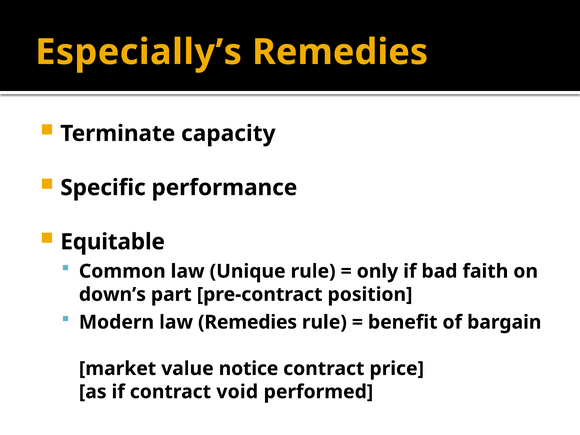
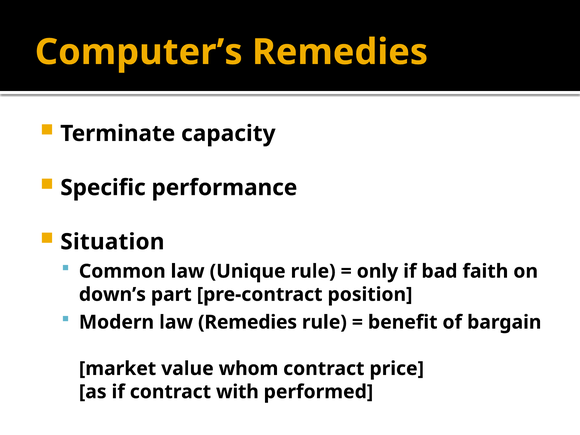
Especially’s: Especially’s -> Computer’s
Equitable: Equitable -> Situation
notice: notice -> whom
void: void -> with
